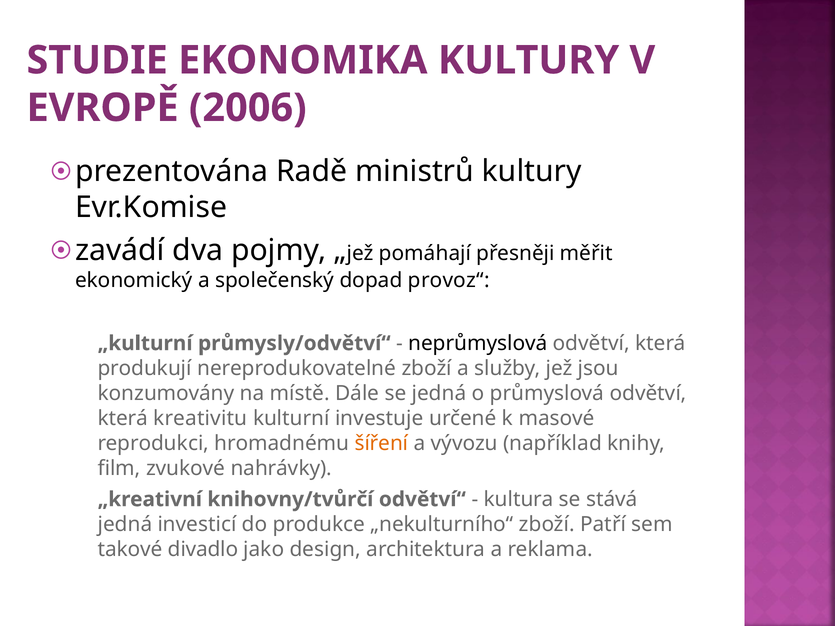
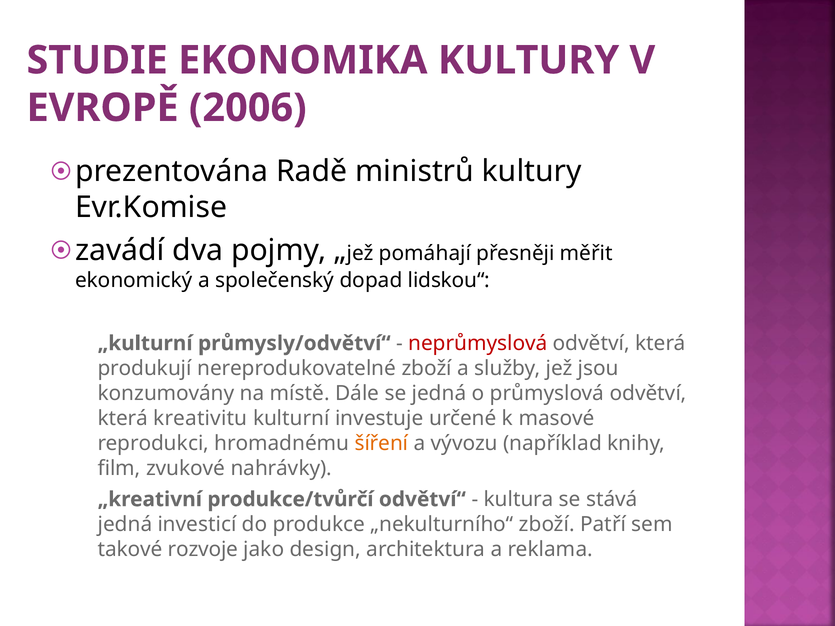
provoz“: provoz“ -> lidskou“
neprůmyslová colour: black -> red
knihovny/tvůrčí: knihovny/tvůrčí -> produkce/tvůrčí
divadlo: divadlo -> rozvoje
